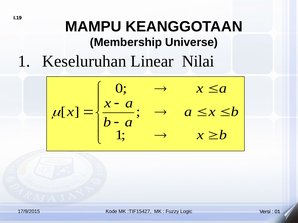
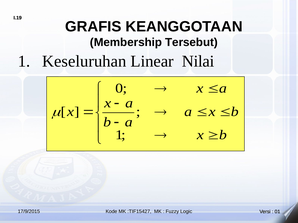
MAMPU: MAMPU -> GRAFIS
Universe: Universe -> Tersebut
